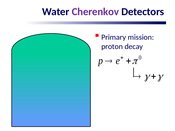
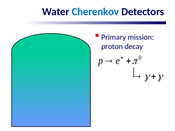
Cherenkov colour: purple -> blue
